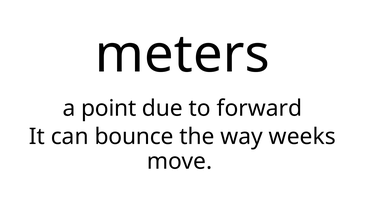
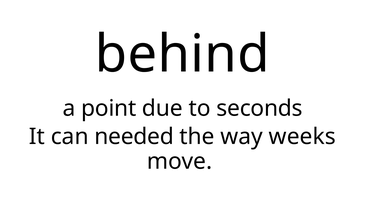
meters: meters -> behind
forward: forward -> seconds
bounce: bounce -> needed
